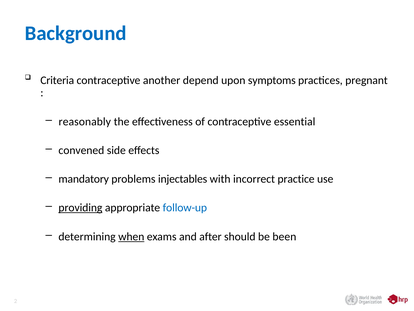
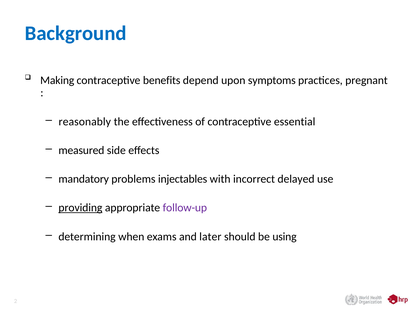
Criteria: Criteria -> Making
another: another -> benefits
convened: convened -> measured
practice: practice -> delayed
follow-up colour: blue -> purple
when underline: present -> none
after: after -> later
been: been -> using
